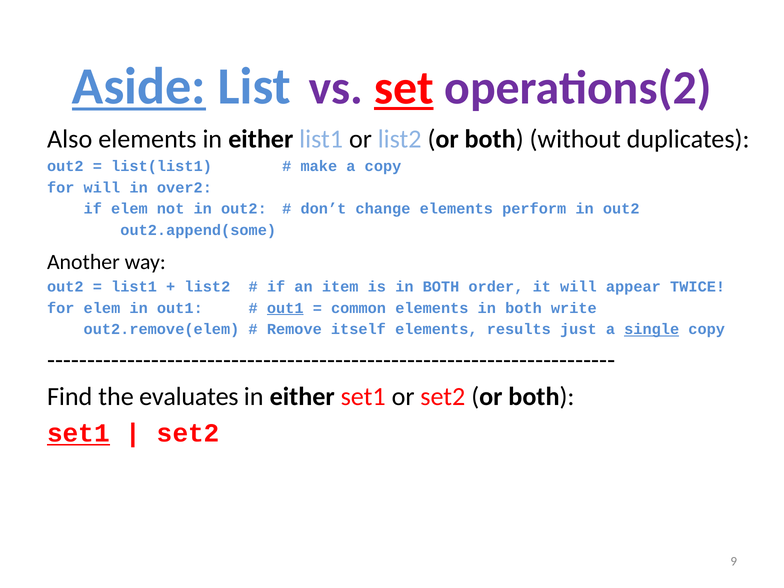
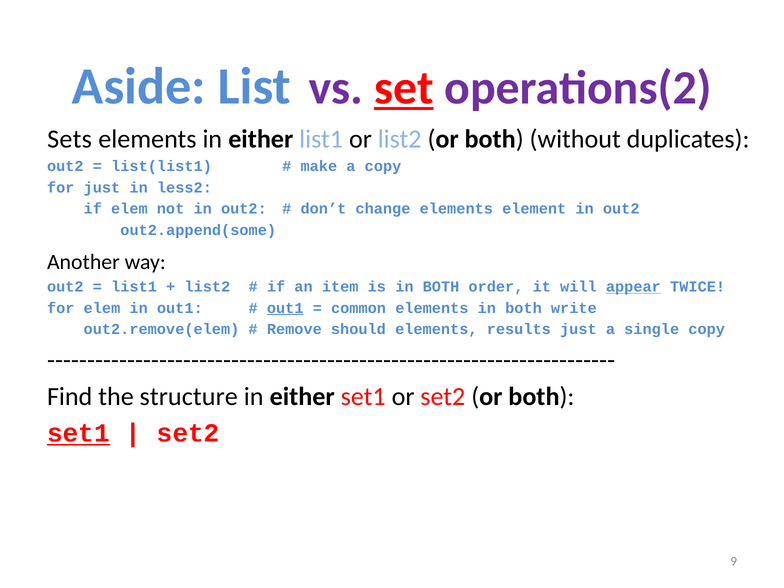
Aside underline: present -> none
Also: Also -> Sets
for will: will -> just
over2: over2 -> less2
perform: perform -> element
appear underline: none -> present
itself: itself -> should
single underline: present -> none
evaluates: evaluates -> structure
